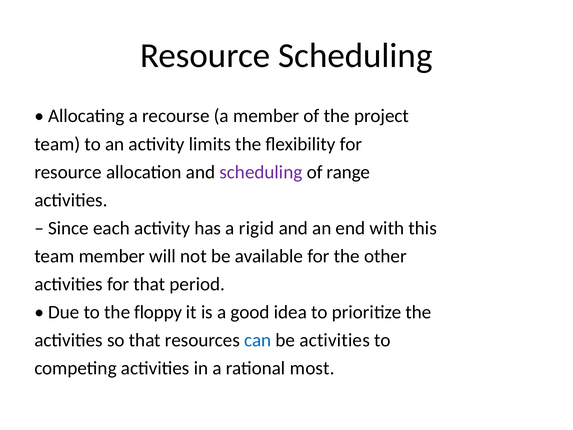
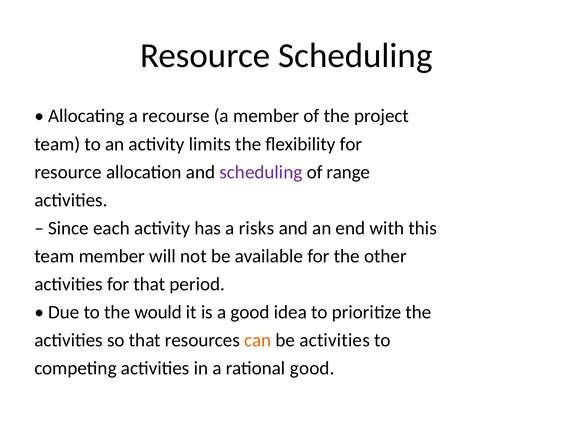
rigid: rigid -> risks
floppy: floppy -> would
can colour: blue -> orange
rational most: most -> good
